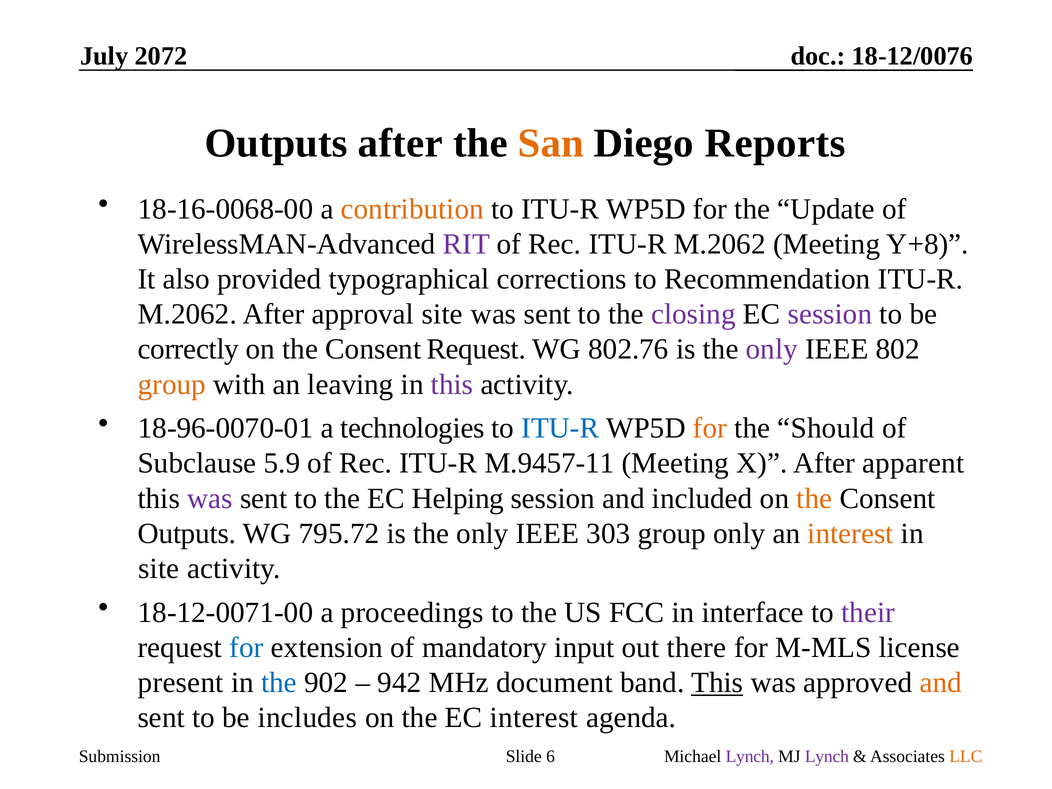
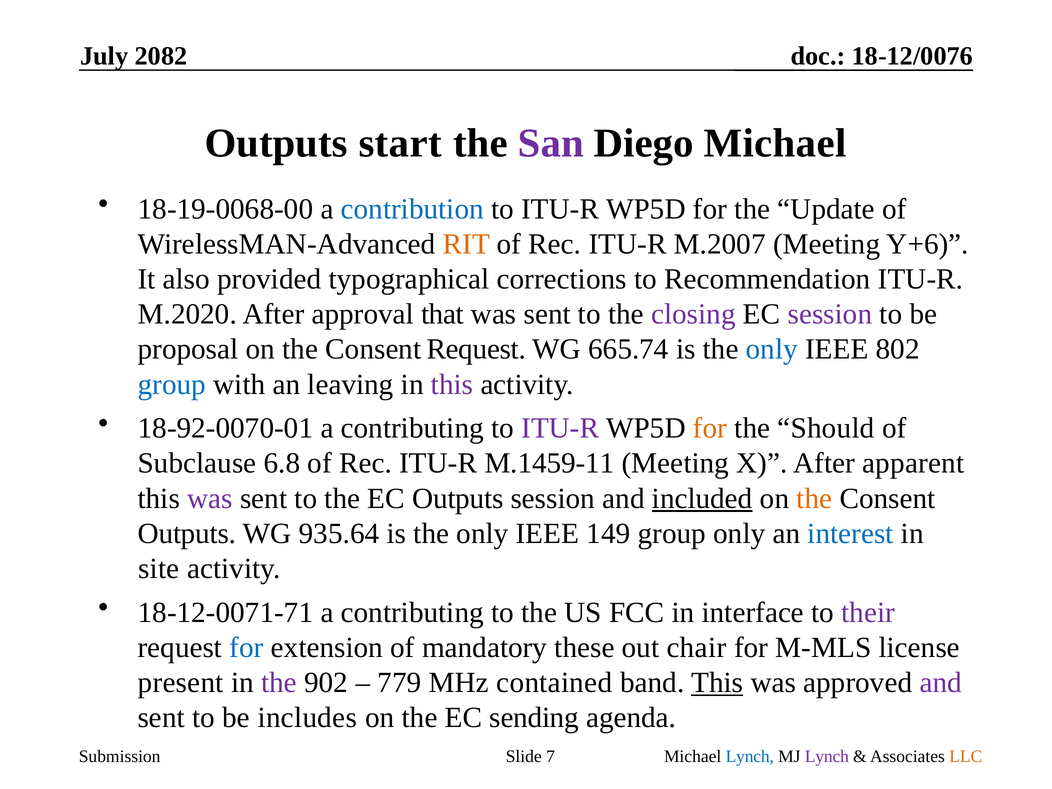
2072: 2072 -> 2082
Outputs after: after -> start
San colour: orange -> purple
Diego Reports: Reports -> Michael
18-16-0068-00: 18-16-0068-00 -> 18-19-0068-00
contribution colour: orange -> blue
RIT colour: purple -> orange
Rec ITU-R M.2062: M.2062 -> M.2007
Y+8: Y+8 -> Y+6
M.2062 at (187, 314): M.2062 -> M.2020
approval site: site -> that
correctly: correctly -> proposal
802.76: 802.76 -> 665.74
only at (772, 349) colour: purple -> blue
group at (172, 384) colour: orange -> blue
18-96-0070-01: 18-96-0070-01 -> 18-92-0070-01
technologies at (412, 428): technologies -> contributing
ITU-R at (560, 428) colour: blue -> purple
5.9: 5.9 -> 6.8
M.9457-11: M.9457-11 -> M.1459-11
EC Helping: Helping -> Outputs
included underline: none -> present
795.72: 795.72 -> 935.64
303: 303 -> 149
interest at (851, 533) colour: orange -> blue
18-12-0071-00: 18-12-0071-00 -> 18-12-0071-71
proceedings at (412, 612): proceedings -> contributing
input: input -> these
there: there -> chair
the at (279, 683) colour: blue -> purple
942: 942 -> 779
document: document -> contained
and at (941, 683) colour: orange -> purple
EC interest: interest -> sending
6: 6 -> 7
Lynch at (750, 757) colour: purple -> blue
